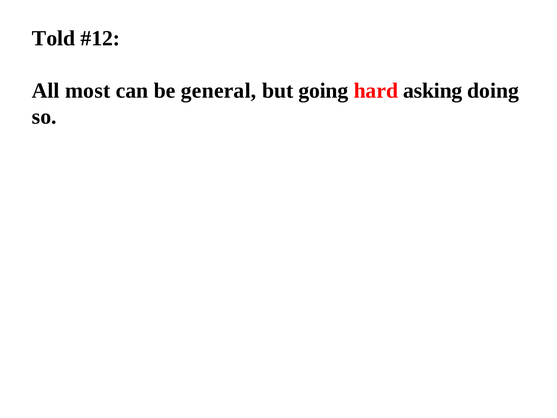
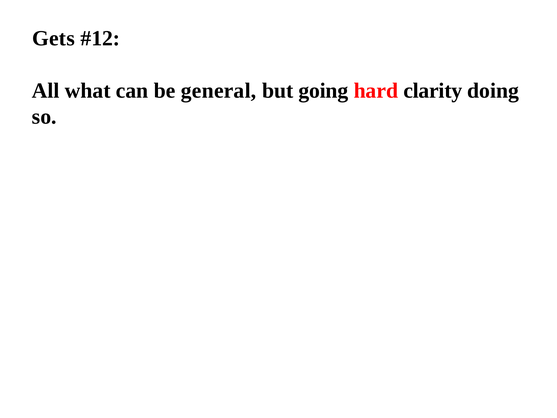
Told: Told -> Gets
most: most -> what
asking: asking -> clarity
